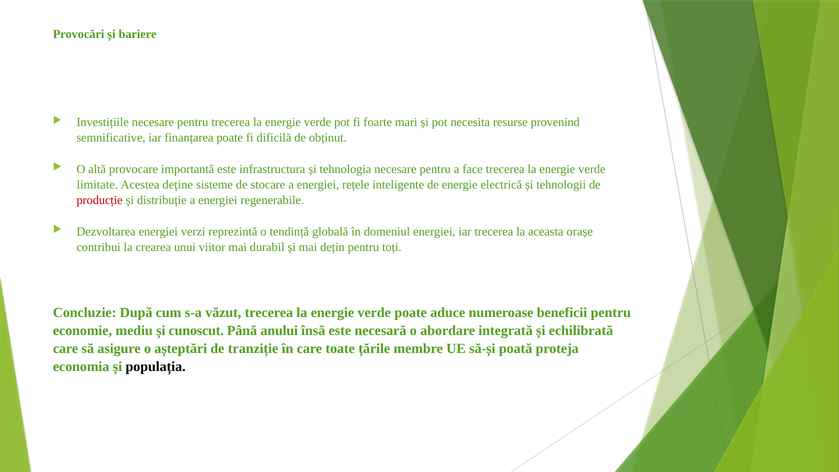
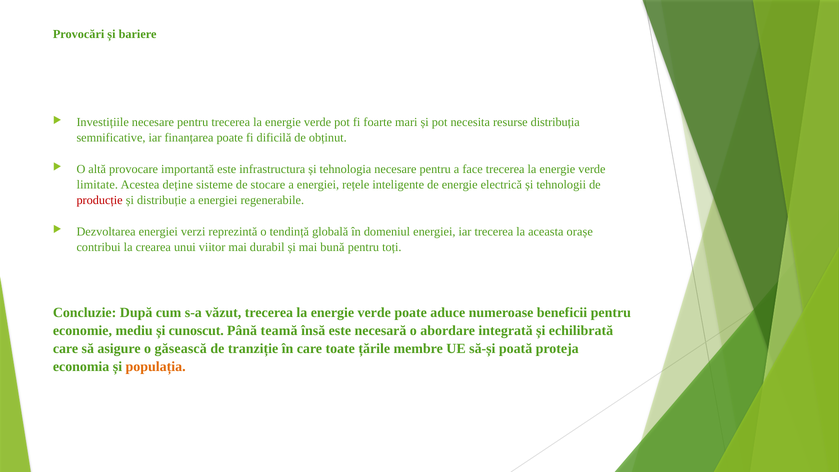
provenind: provenind -> distribuția
dețin: dețin -> bună
anului: anului -> teamă
așteptări: așteptări -> găsească
populația colour: black -> orange
